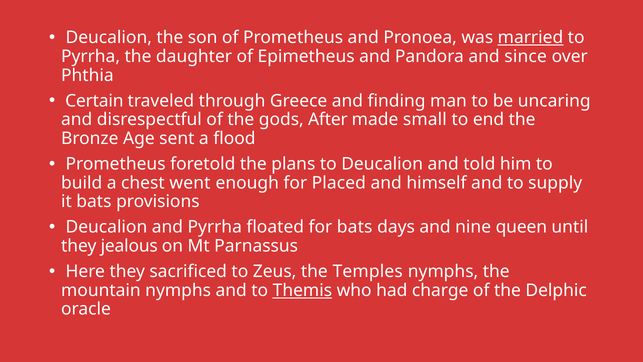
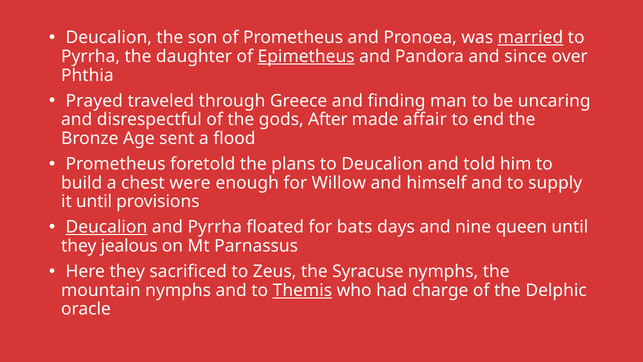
Epimetheus underline: none -> present
Certain: Certain -> Prayed
small: small -> affair
went: went -> were
Placed: Placed -> Willow
it bats: bats -> until
Deucalion at (106, 227) underline: none -> present
Temples: Temples -> Syracuse
